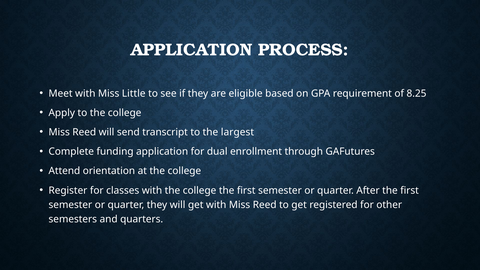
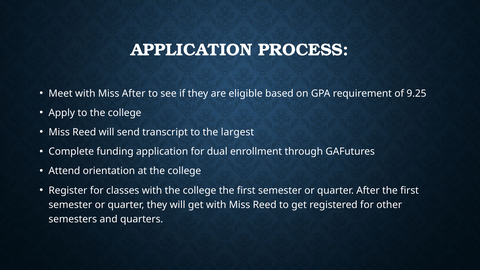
Miss Little: Little -> After
8.25: 8.25 -> 9.25
